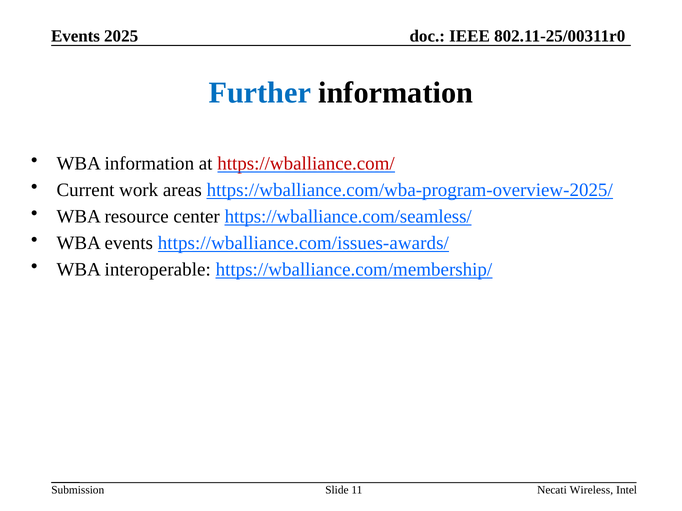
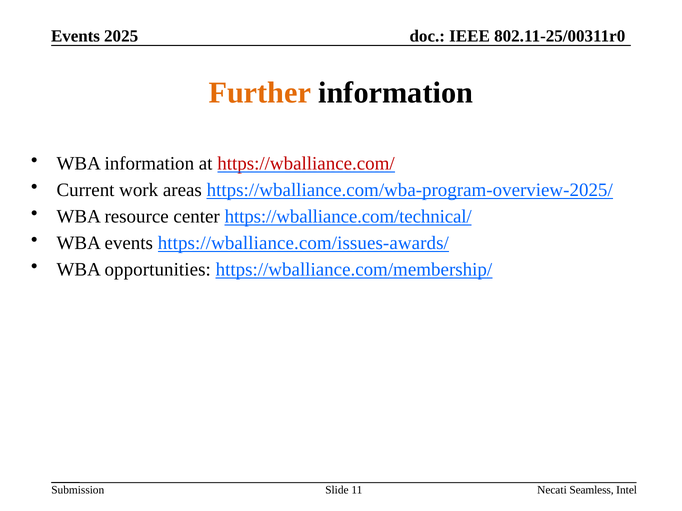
Further colour: blue -> orange
https://wballiance.com/seamless/: https://wballiance.com/seamless/ -> https://wballiance.com/technical/
interoperable: interoperable -> opportunities
Wireless: Wireless -> Seamless
